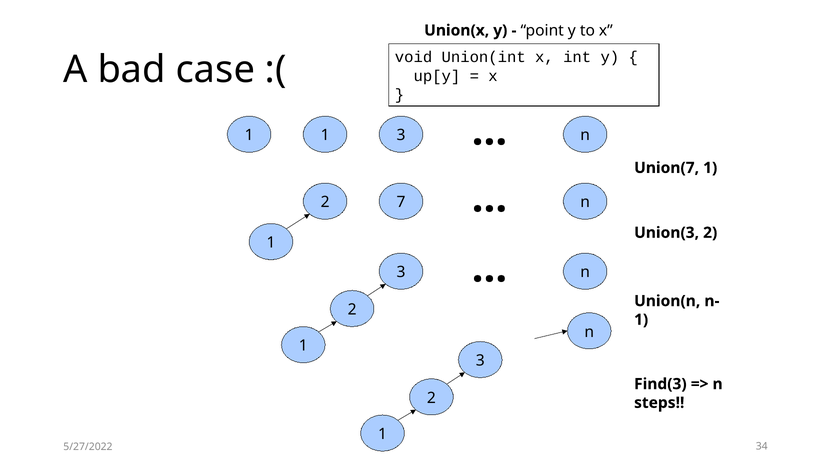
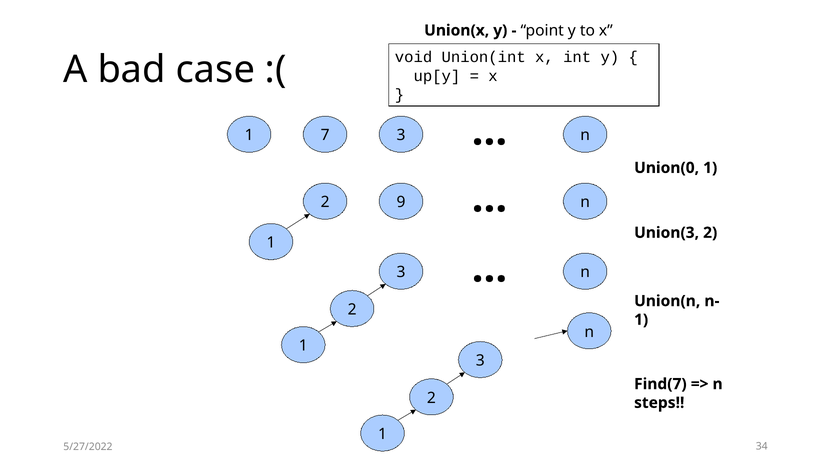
1 1: 1 -> 7
Union(7: Union(7 -> Union(0
7: 7 -> 9
Find(3: Find(3 -> Find(7
